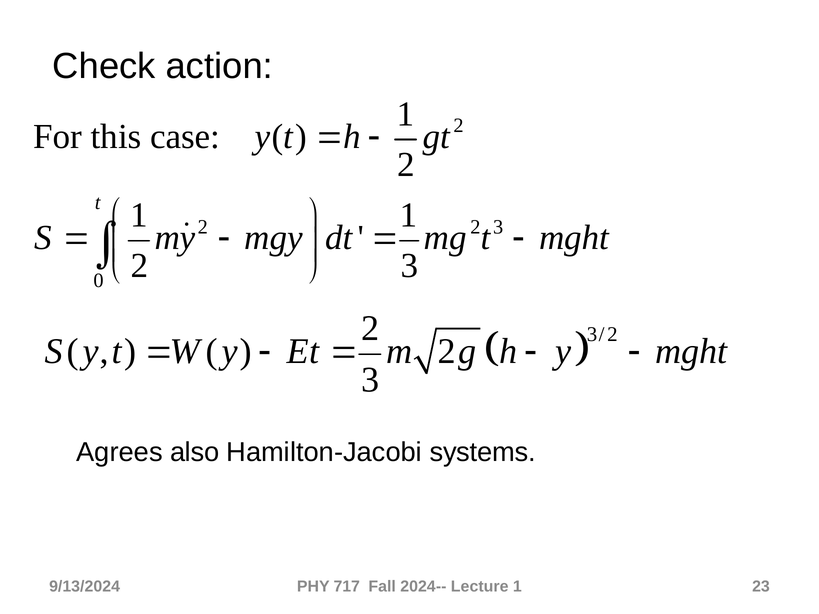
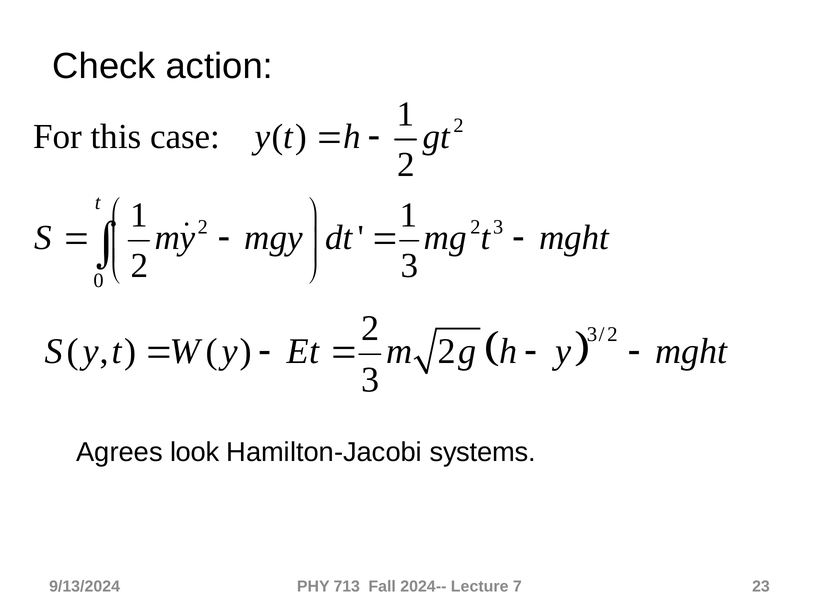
also: also -> look
717: 717 -> 713
Lecture 1: 1 -> 7
